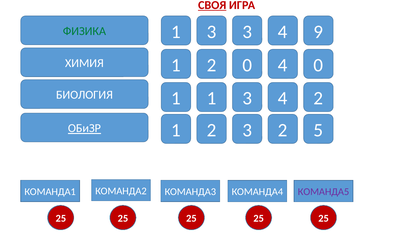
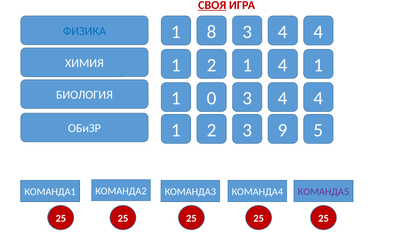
3 at (212, 32): 3 -> 8
9 at (318, 32): 9 -> 4
ФИЗИКА colour: green -> blue
2 0: 0 -> 1
0 at (318, 65): 0 -> 1
1 1: 1 -> 0
2 at (318, 98): 2 -> 4
3 2: 2 -> 9
ОБиЗР underline: present -> none
